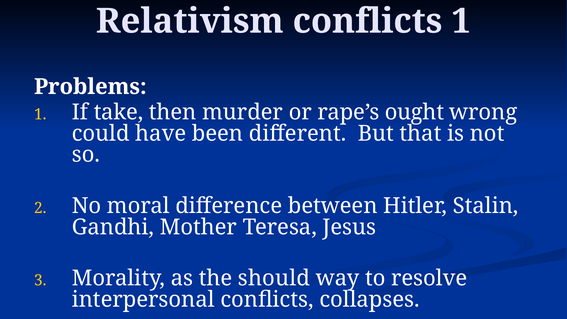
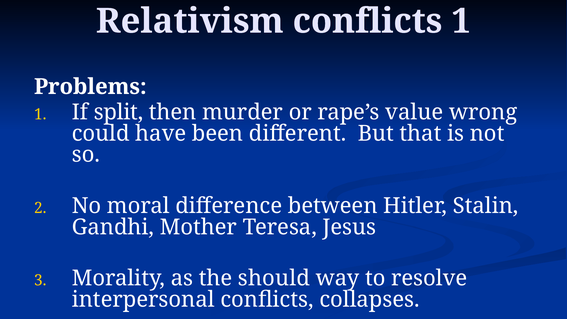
take: take -> split
ought: ought -> value
